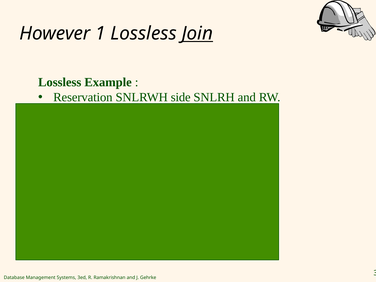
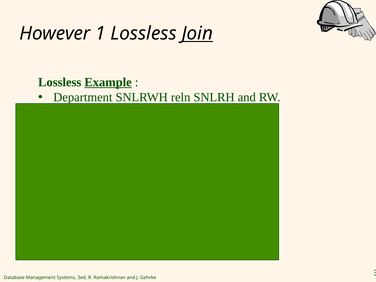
Example underline: none -> present
Reservation: Reservation -> Department
side: side -> reln
